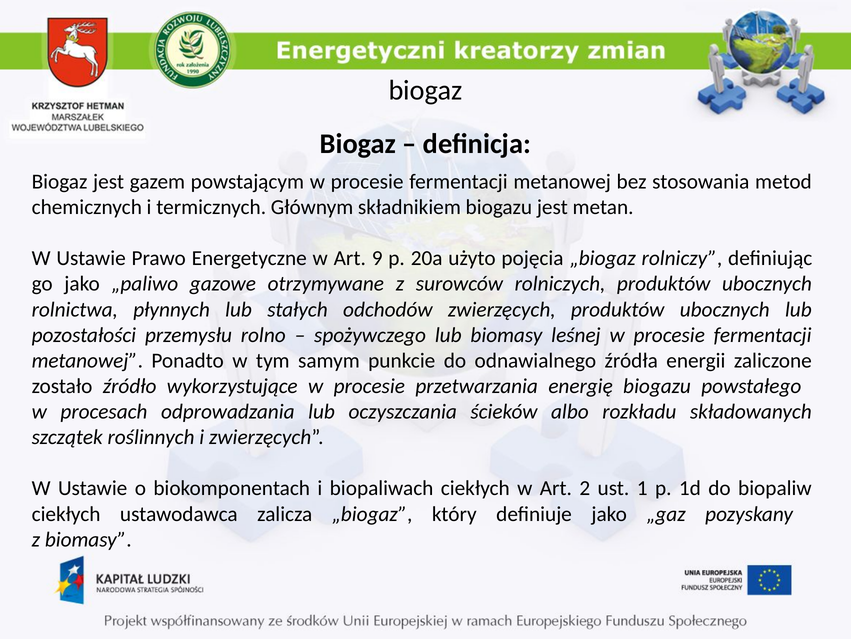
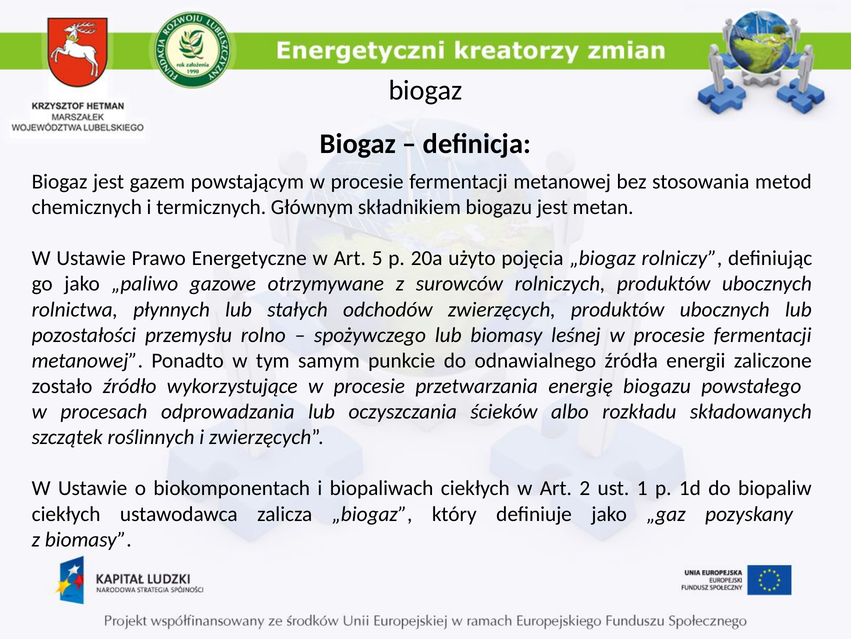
9: 9 -> 5
